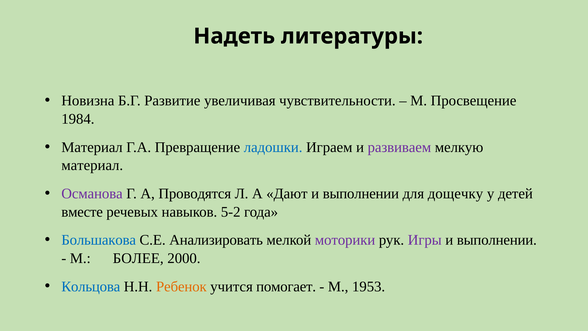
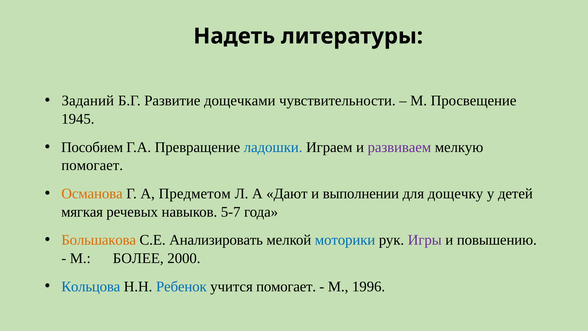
Новизна: Новизна -> Заданий
увеличивая: увеличивая -> дощечками
1984: 1984 -> 1945
Материал at (92, 147): Материал -> Пособием
материал at (92, 165): материал -> помогает
Османова colour: purple -> orange
Проводятся: Проводятся -> Предметом
вместе: вместе -> мягкая
5-2: 5-2 -> 5-7
Большакова colour: blue -> orange
моторики colour: purple -> blue
выполнении at (497, 240): выполнении -> повышению
Ребенок colour: orange -> blue
1953: 1953 -> 1996
